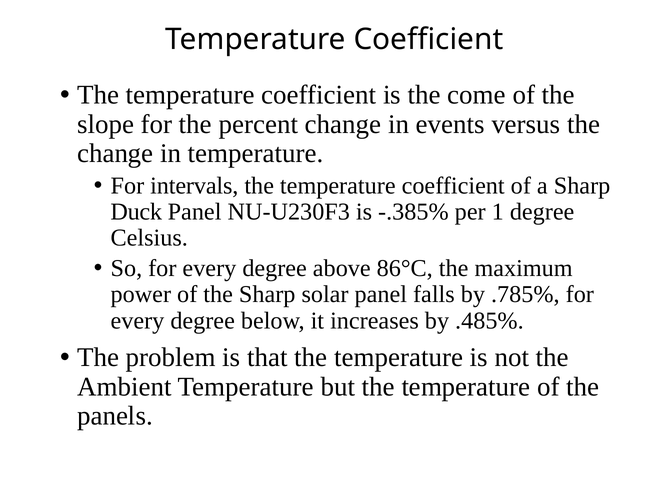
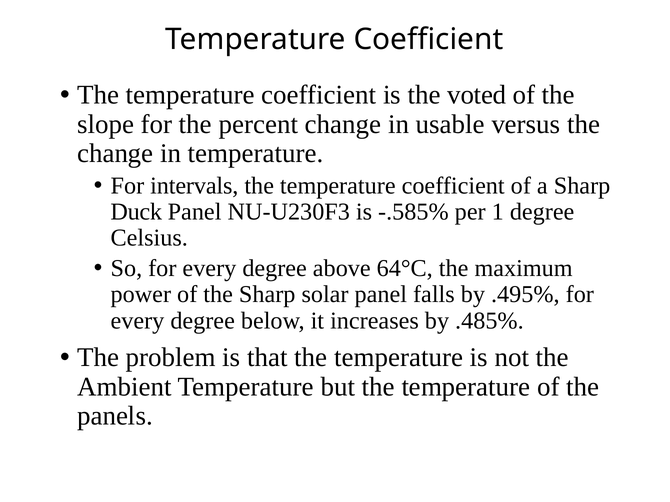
come: come -> voted
events: events -> usable
-.385%: -.385% -> -.585%
86°C: 86°C -> 64°C
.785%: .785% -> .495%
